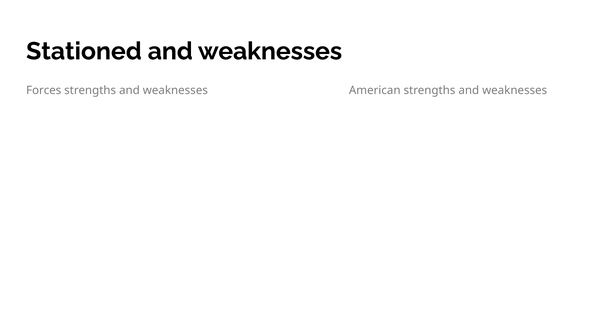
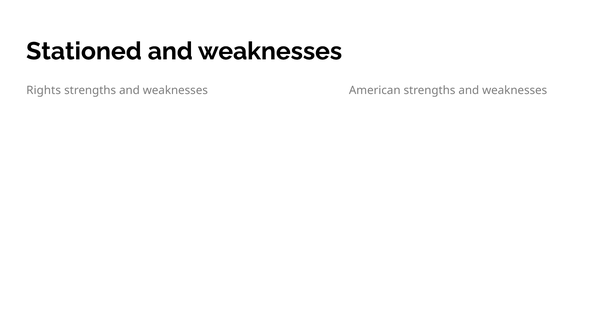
Forces: Forces -> Rights
